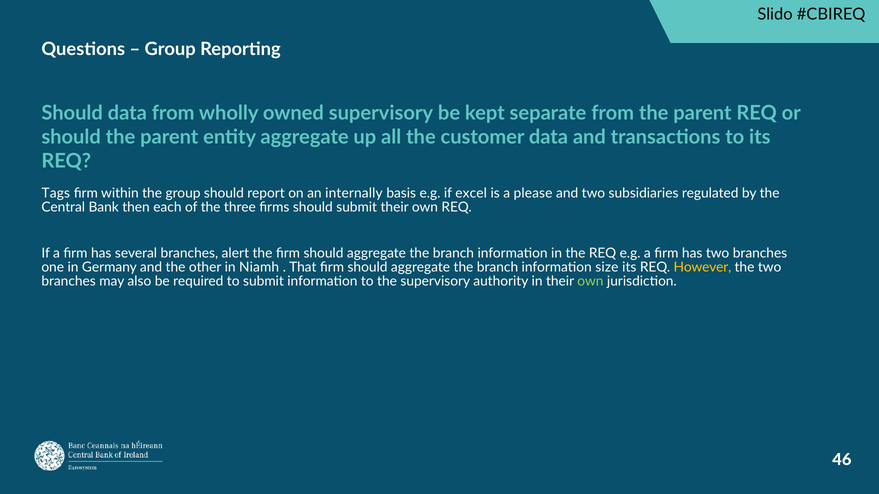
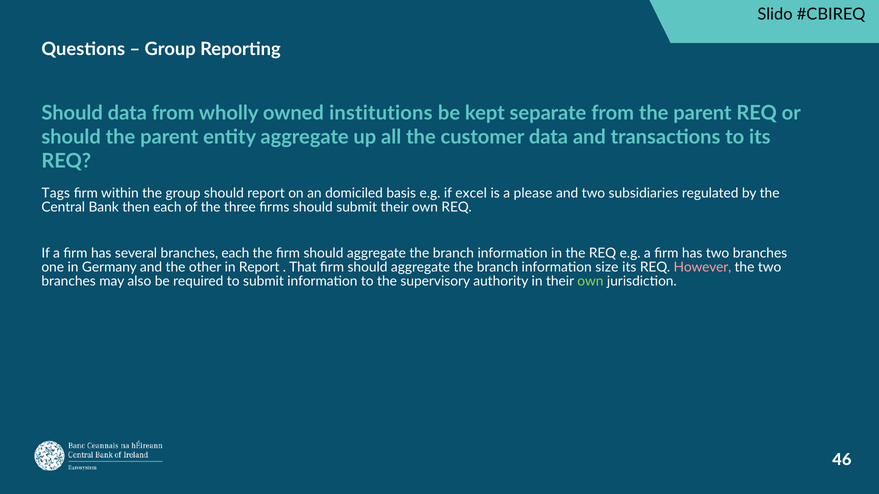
owned supervisory: supervisory -> institutions
internally: internally -> domiciled
branches alert: alert -> each
in Niamh: Niamh -> Report
However colour: yellow -> pink
